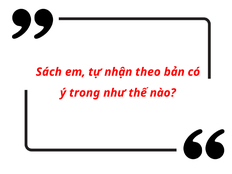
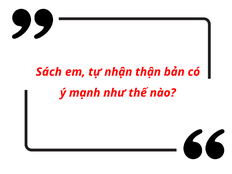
theo: theo -> thận
trong: trong -> mạnh
